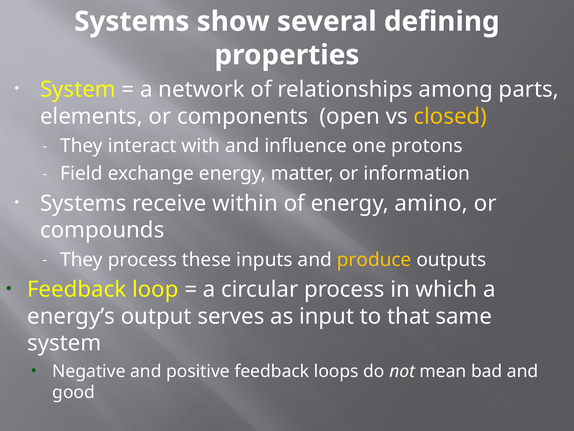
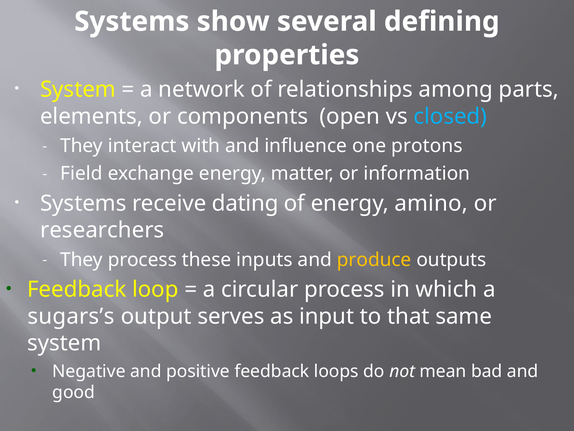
closed colour: yellow -> light blue
within: within -> dating
compounds: compounds -> researchers
energy’s: energy’s -> sugars’s
